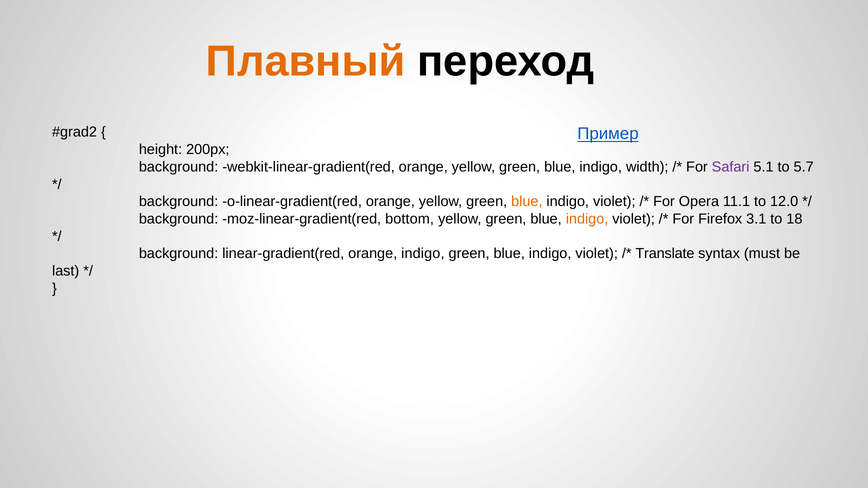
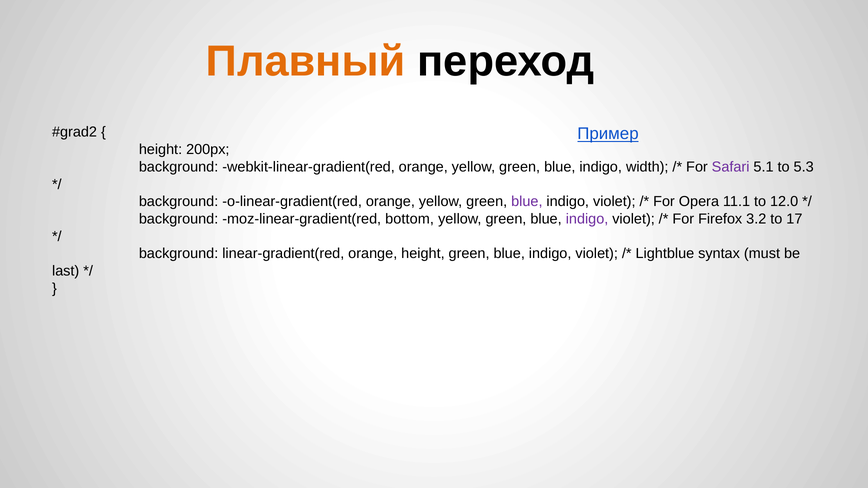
5.7: 5.7 -> 5.3
blue at (527, 202) colour: orange -> purple
indigo at (587, 219) colour: orange -> purple
3.1: 3.1 -> 3.2
18: 18 -> 17
orange indigo: indigo -> height
Translate: Translate -> Lightblue
